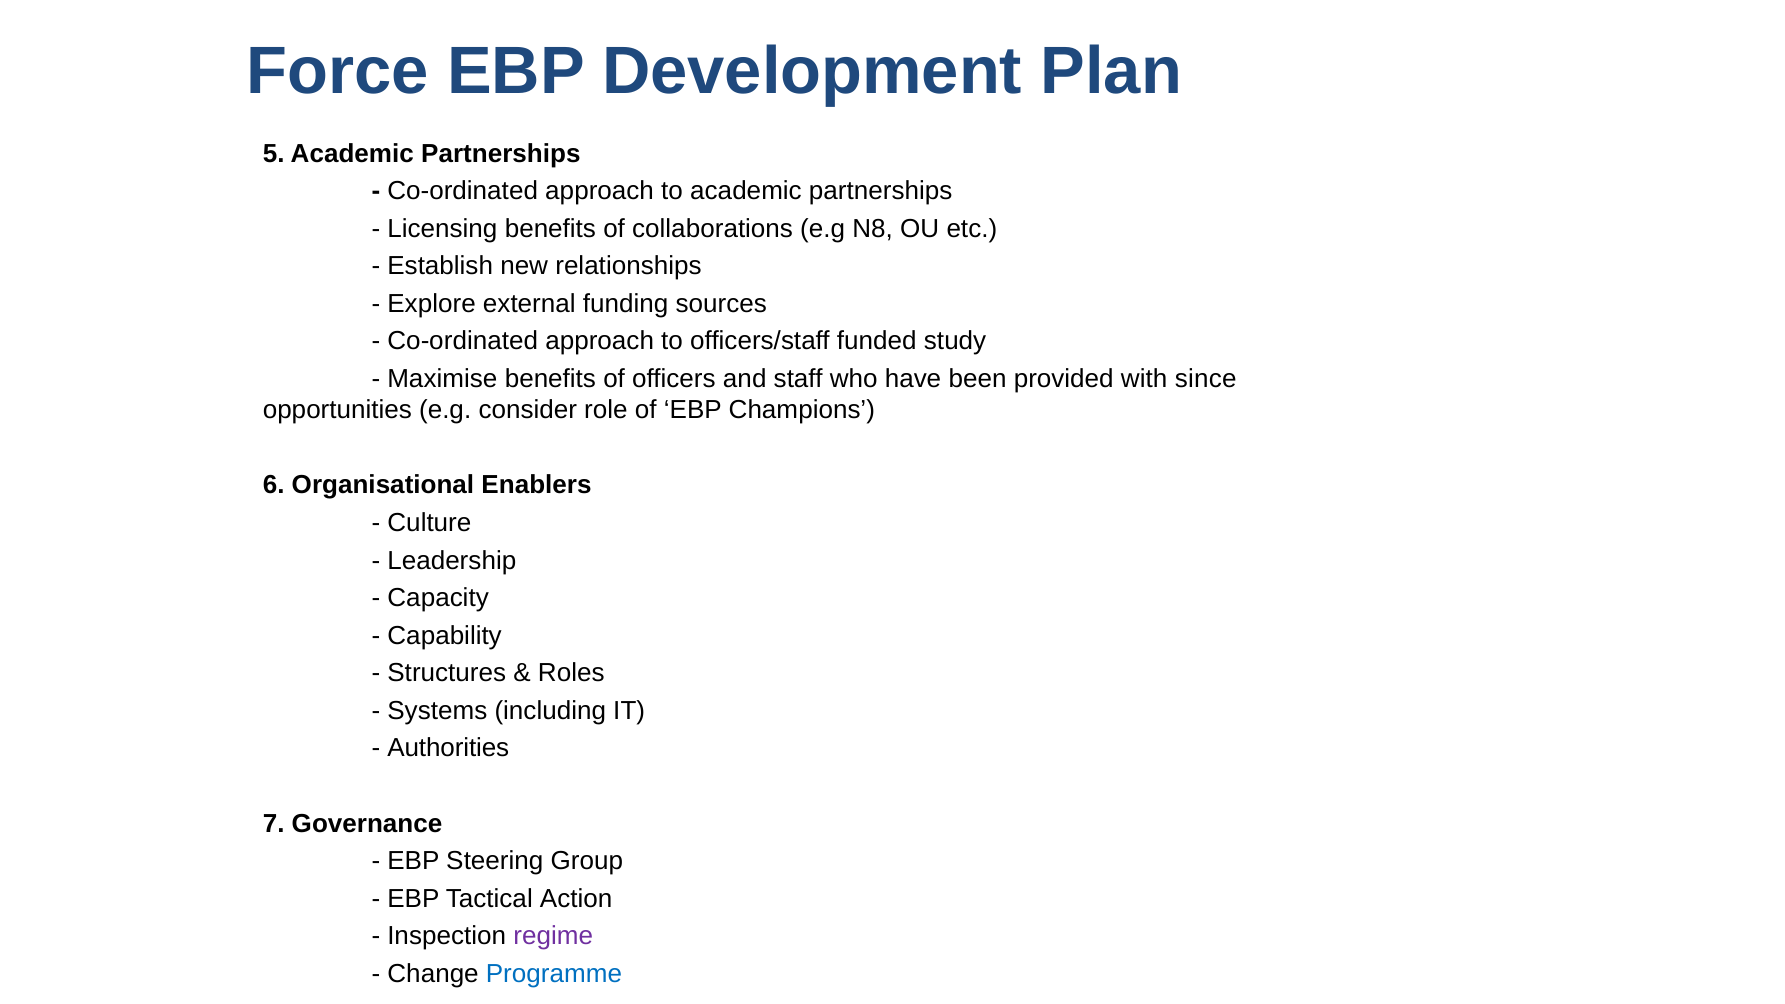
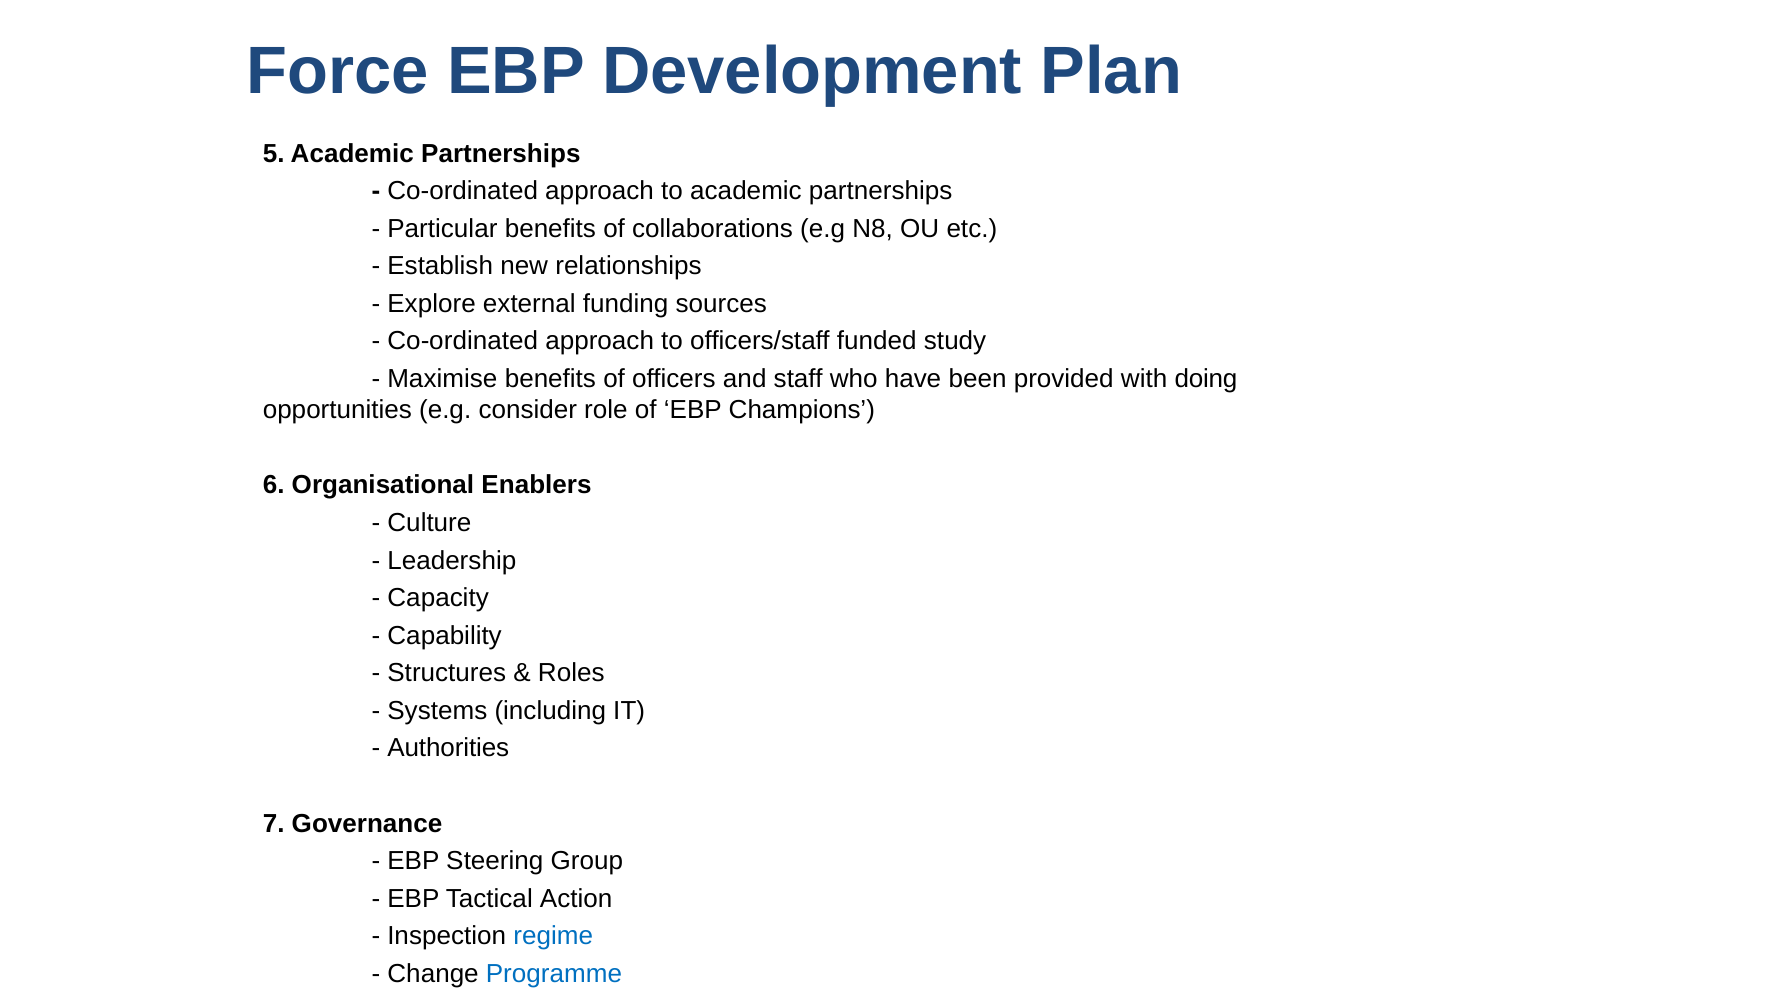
Licensing: Licensing -> Particular
since: since -> doing
regime colour: purple -> blue
